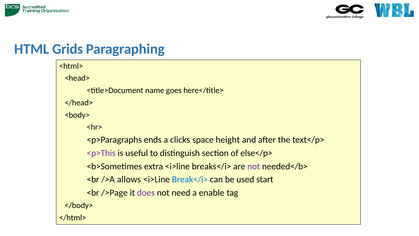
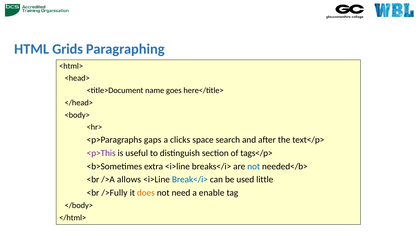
ends: ends -> gaps
height: height -> search
else</p>: else</p> -> tags</p>
not at (254, 166) colour: purple -> blue
start: start -> little
/>Page: />Page -> />Fully
does colour: purple -> orange
